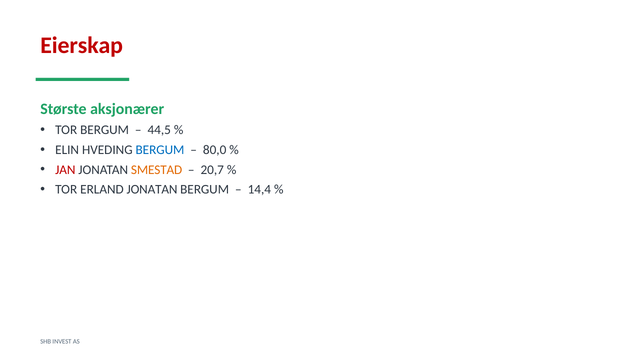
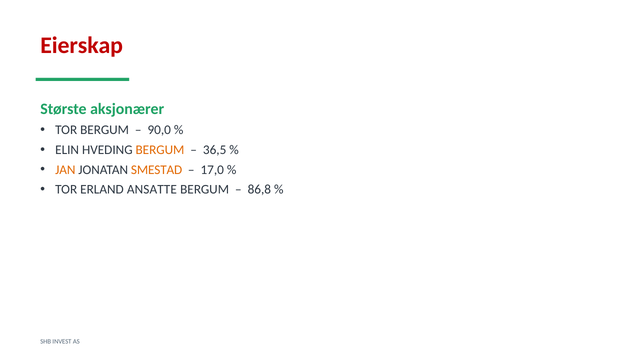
44,5: 44,5 -> 90,0
BERGUM at (160, 150) colour: blue -> orange
80,0: 80,0 -> 36,5
JAN colour: red -> orange
20,7: 20,7 -> 17,0
ERLAND JONATAN: JONATAN -> ANSATTE
14,4: 14,4 -> 86,8
